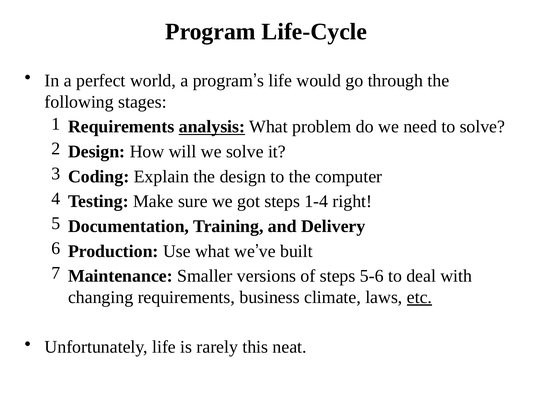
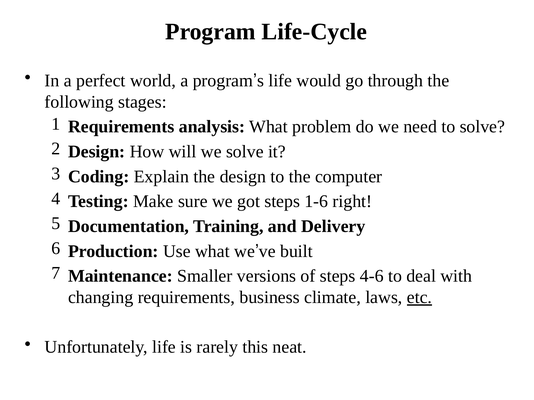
analysis underline: present -> none
1-4: 1-4 -> 1-6
5-6: 5-6 -> 4-6
